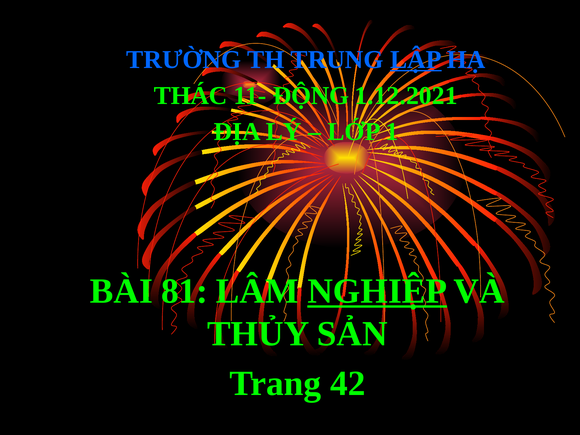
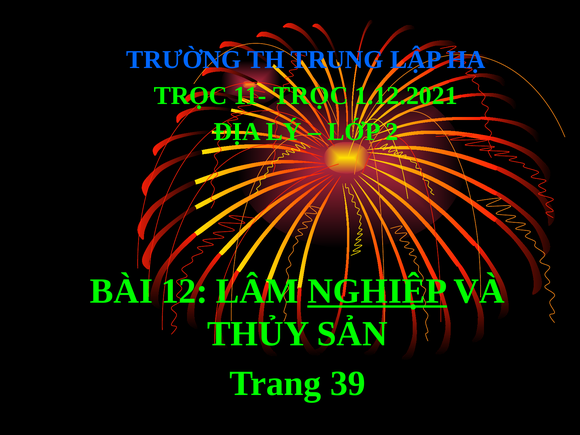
LẬP underline: present -> none
THÁC at (191, 96): THÁC -> TRỌC
11- ĐỘNG: ĐỘNG -> TRỌC
1: 1 -> 2
81: 81 -> 12
42: 42 -> 39
